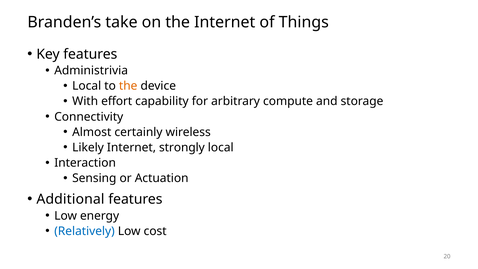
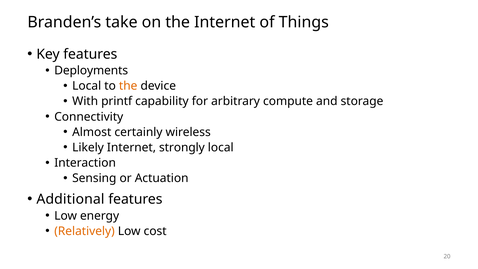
Administrivia: Administrivia -> Deployments
effort: effort -> printf
Relatively colour: blue -> orange
